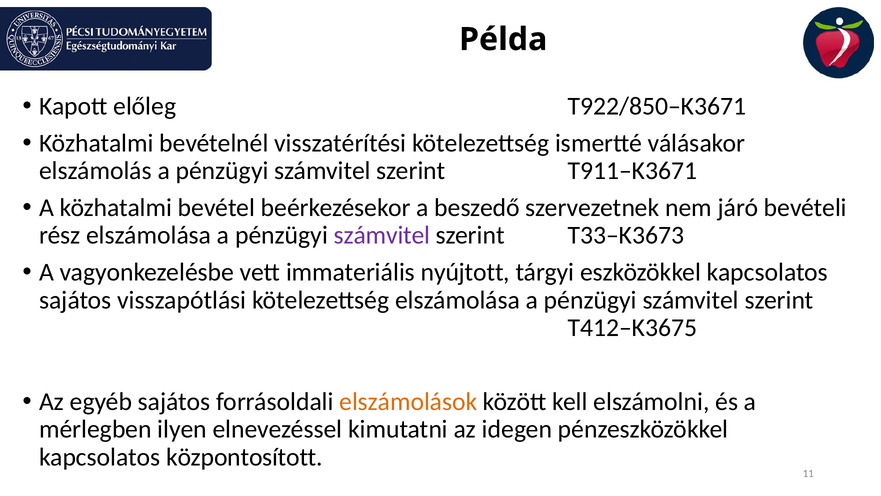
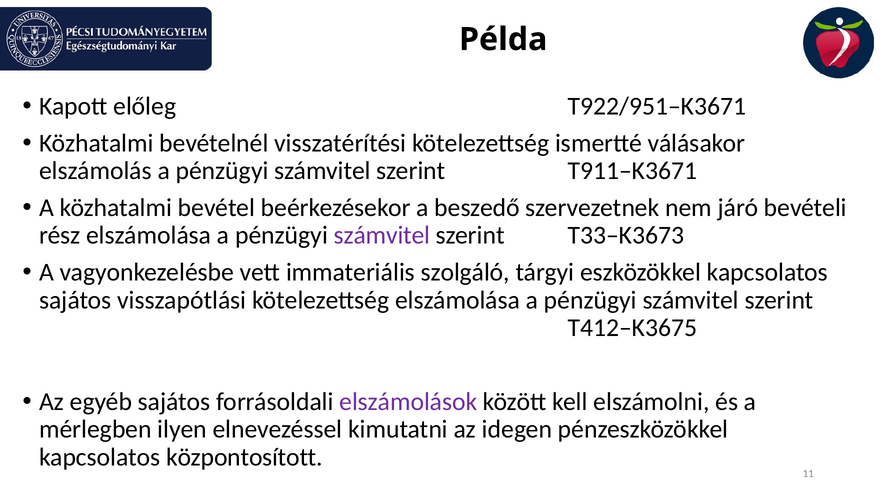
T922/850–K3671: T922/850–K3671 -> T922/951–K3671
nyújtott: nyújtott -> szolgáló
elszámolások colour: orange -> purple
